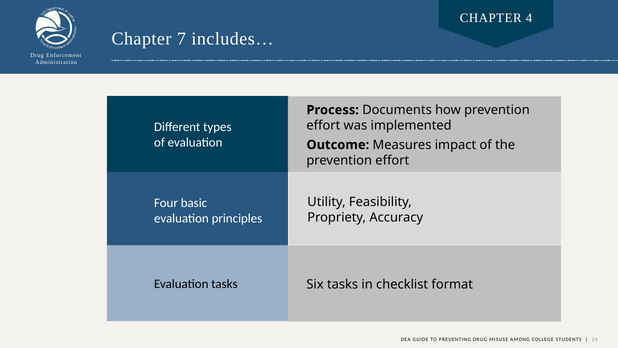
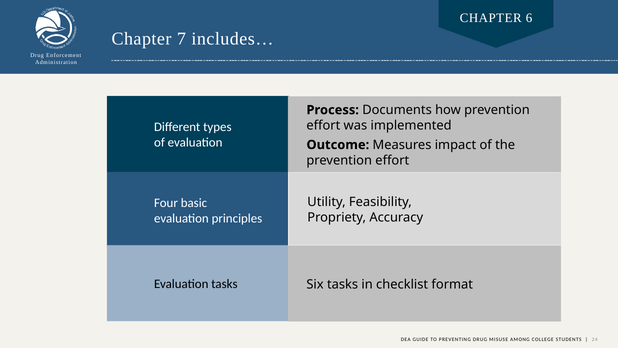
4: 4 -> 6
